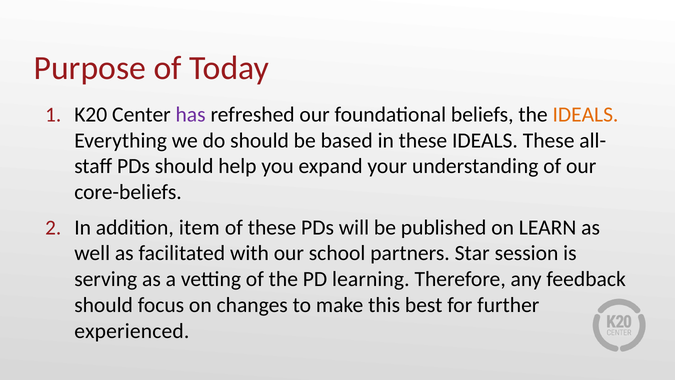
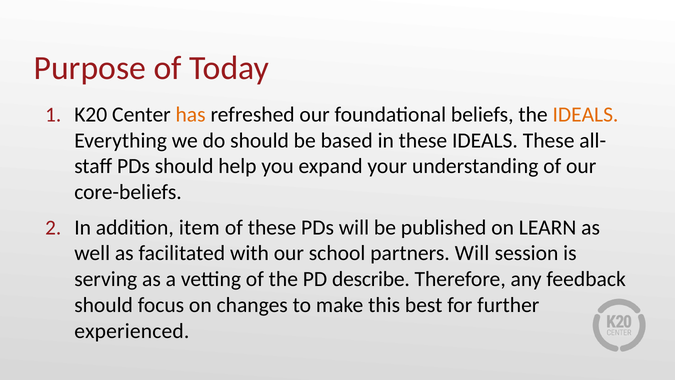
has colour: purple -> orange
partners Star: Star -> Will
learning: learning -> describe
